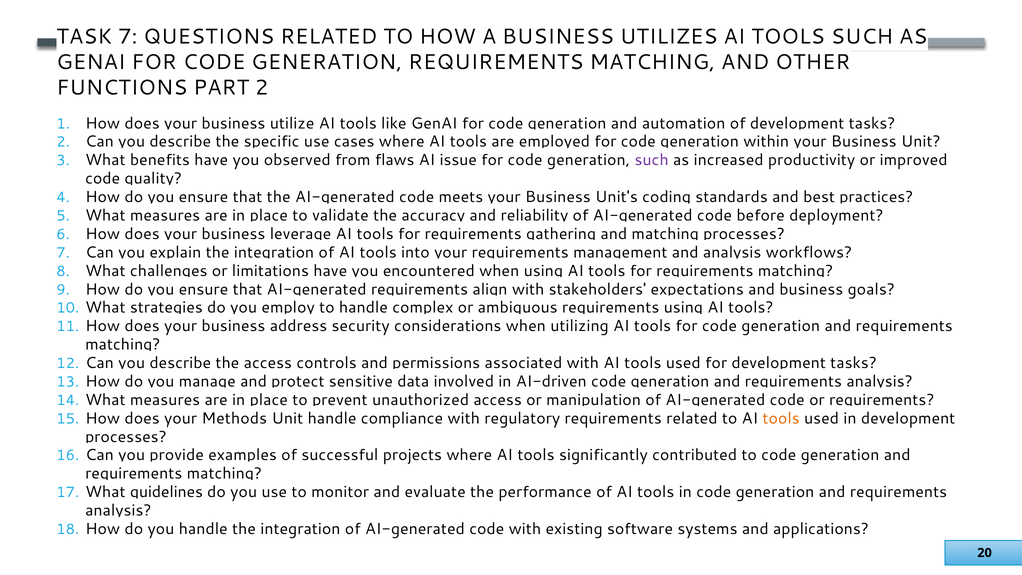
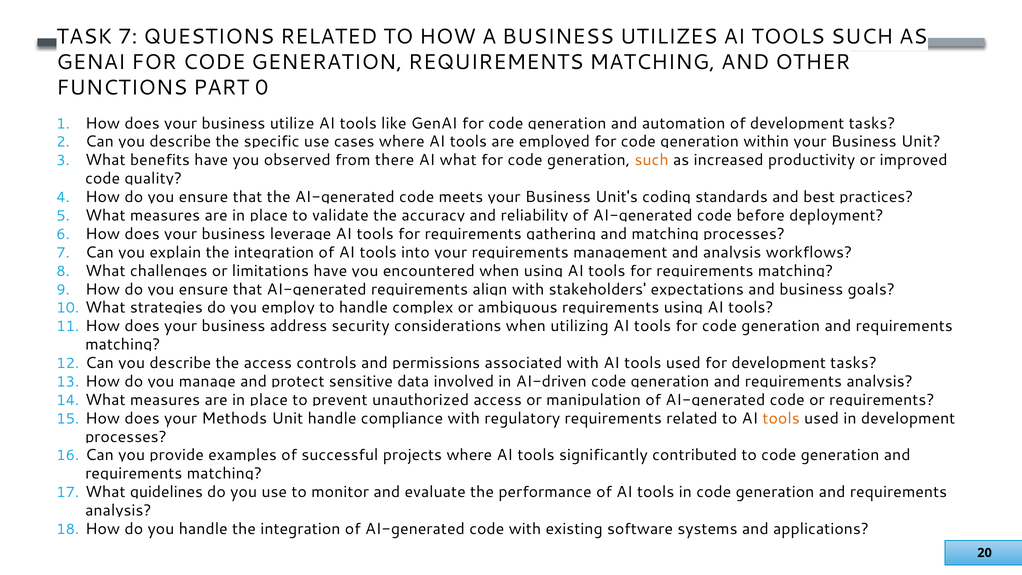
PART 2: 2 -> 0
flaws: flaws -> there
AI issue: issue -> what
such at (652, 160) colour: purple -> orange
